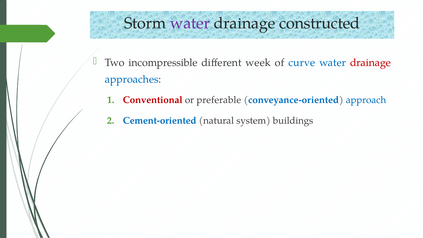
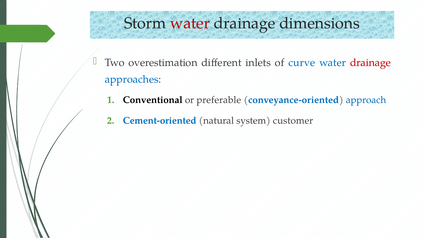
water at (190, 23) colour: purple -> red
constructed: constructed -> dimensions
incompressible: incompressible -> overestimation
week: week -> inlets
Conventional colour: red -> black
buildings: buildings -> customer
